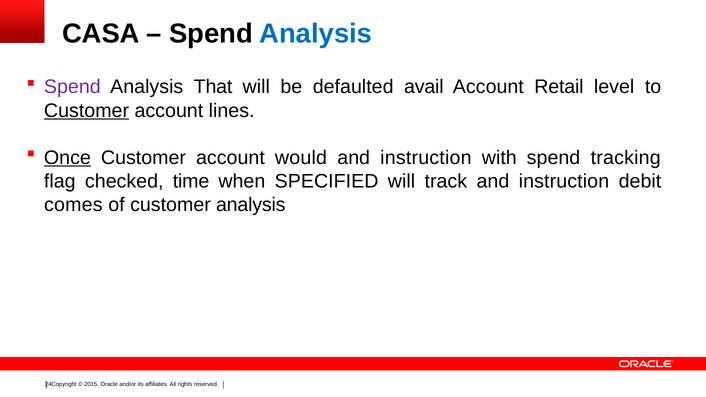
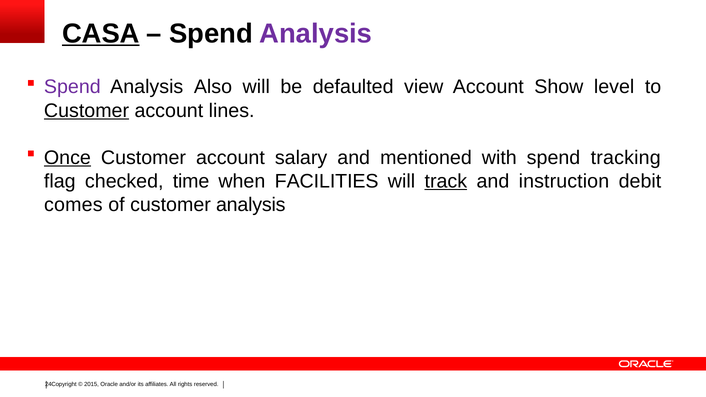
CASA underline: none -> present
Analysis at (316, 34) colour: blue -> purple
That: That -> Also
avail: avail -> view
Retail: Retail -> Show
would: would -> salary
instruction at (426, 158): instruction -> mentioned
SPECIFIED: SPECIFIED -> FACILITIES
track underline: none -> present
